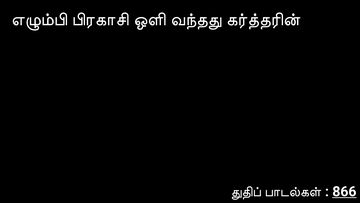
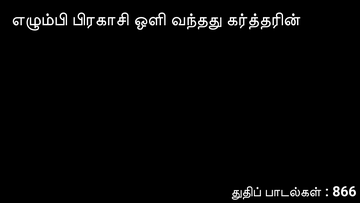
866 underline: present -> none
